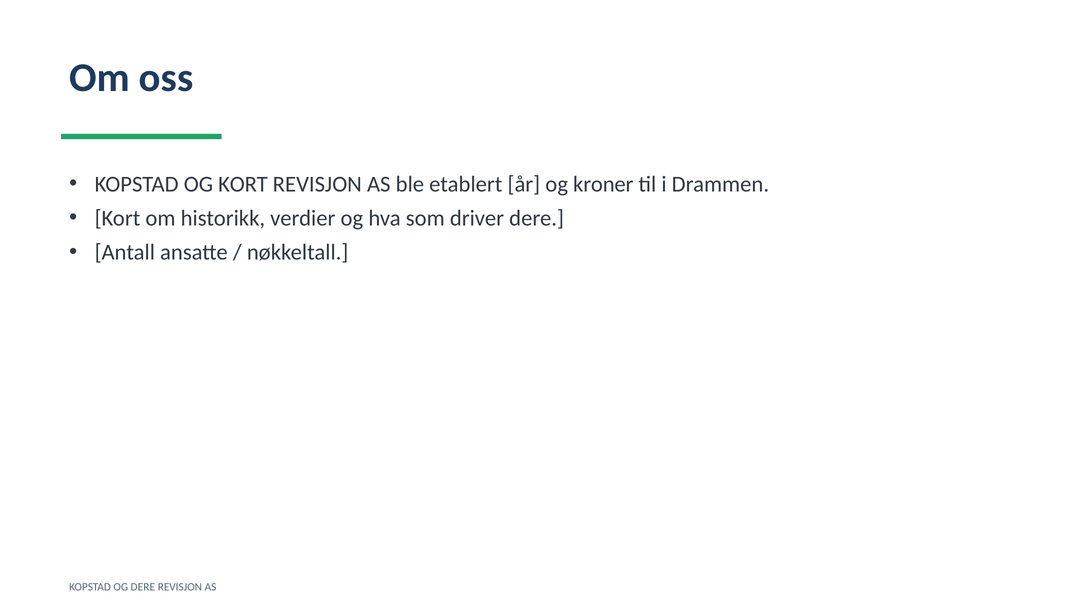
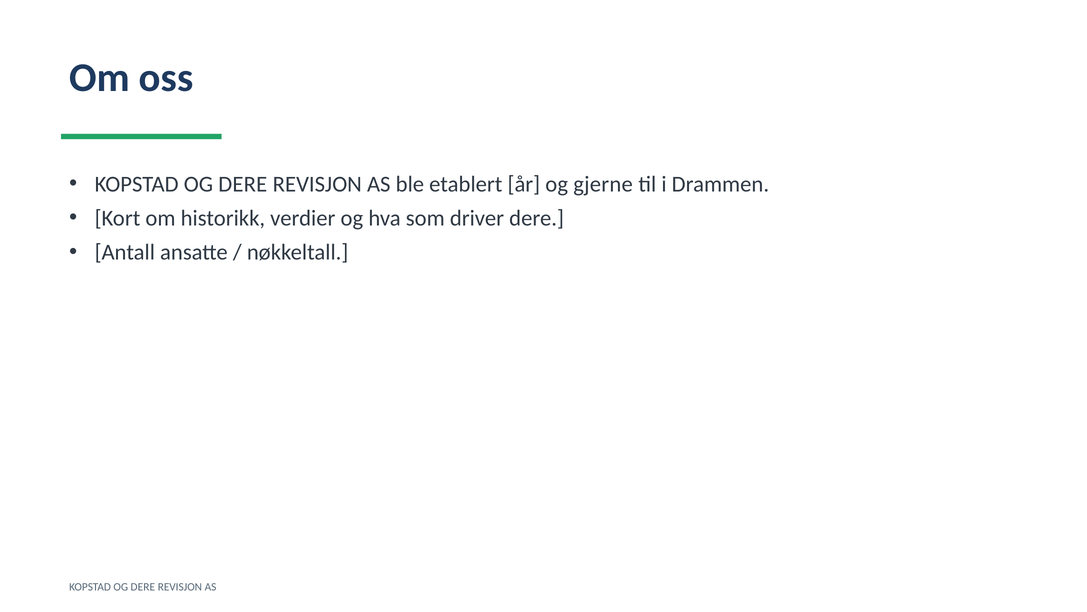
KORT at (243, 184): KORT -> DERE
kroner: kroner -> gjerne
